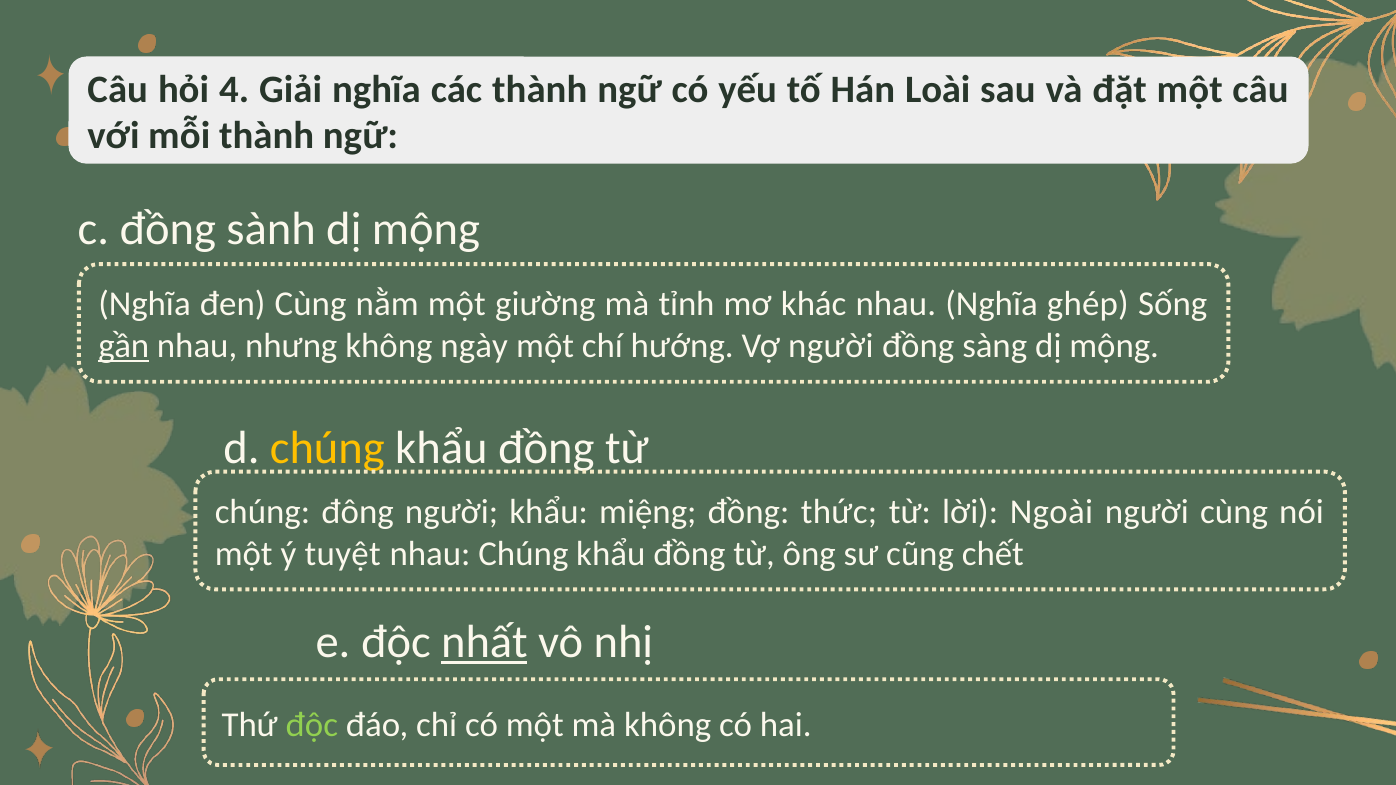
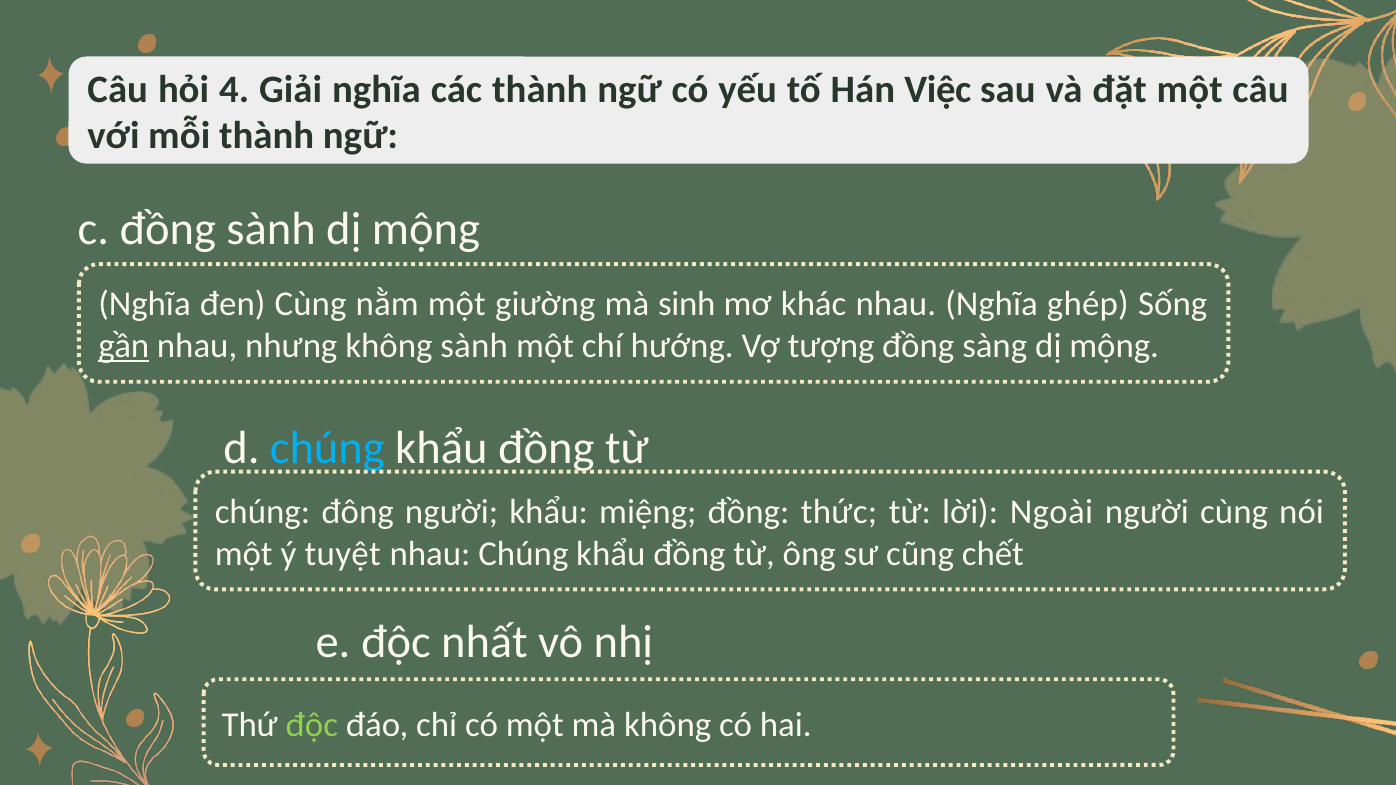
Loài: Loài -> Việc
tỉnh: tỉnh -> sinh
không ngày: ngày -> sành
Vợ người: người -> tượng
chúng at (327, 448) colour: yellow -> light blue
nhất underline: present -> none
